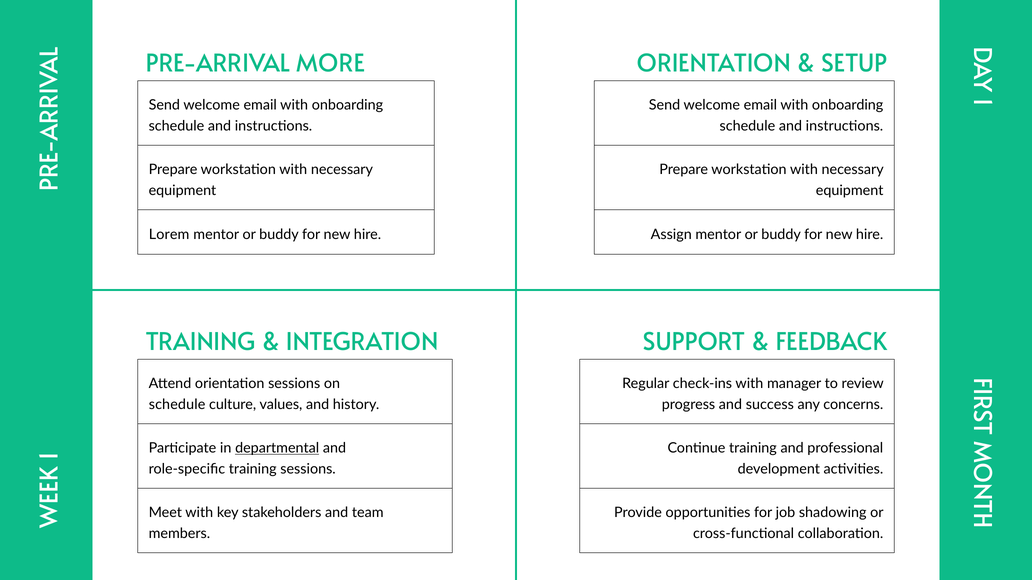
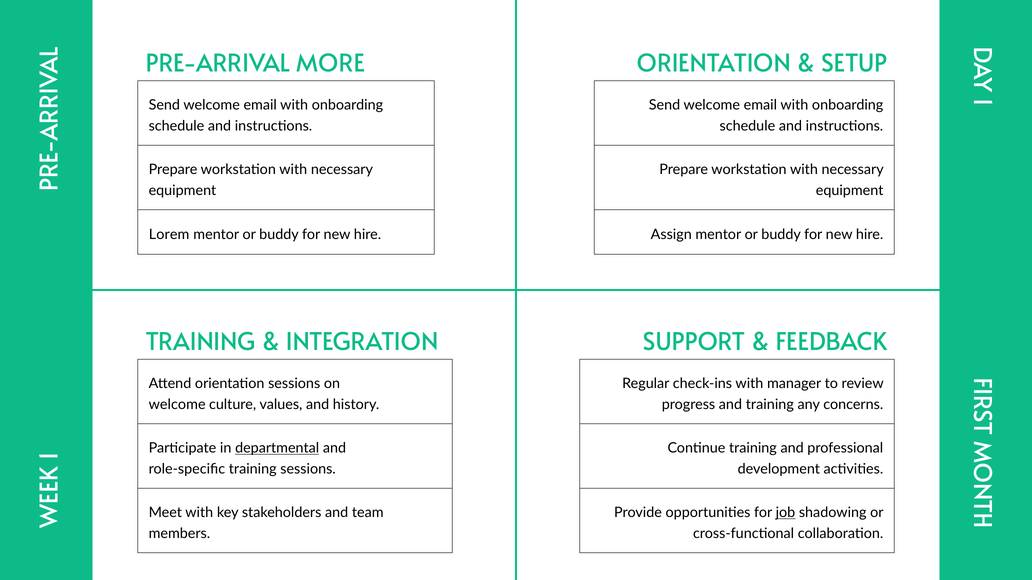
schedule at (177, 405): schedule -> welcome
and success: success -> training
job underline: none -> present
